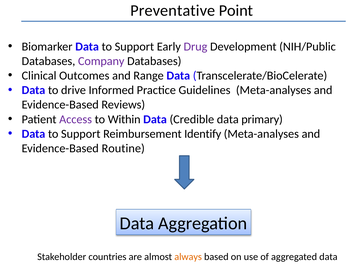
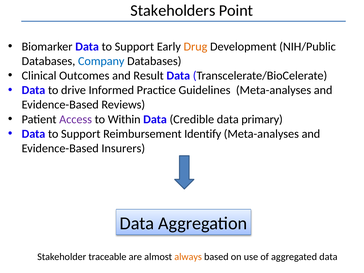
Preventative: Preventative -> Stakeholders
Drug colour: purple -> orange
Company colour: purple -> blue
Range: Range -> Result
Routine: Routine -> Insurers
countries: countries -> traceable
